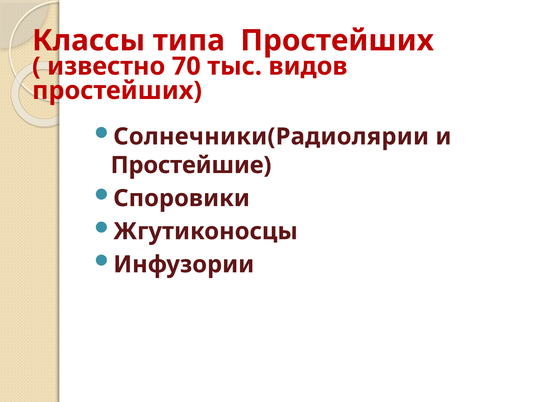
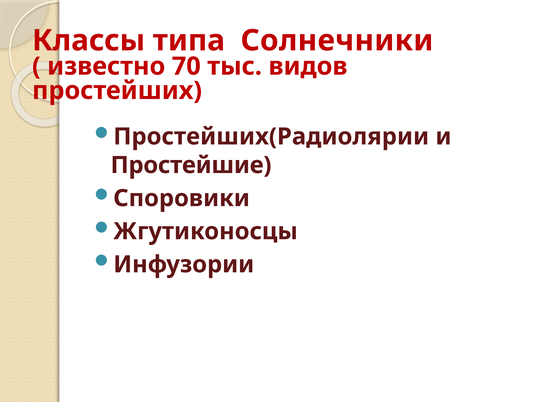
типа Простейших: Простейших -> Солнечники
Солнечники(Радиолярии: Солнечники(Радиолярии -> Простейших(Радиолярии
